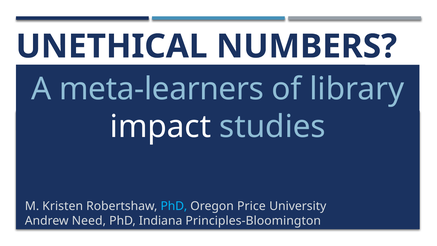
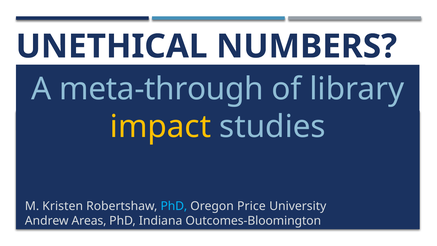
meta-learners: meta-learners -> meta-through
impact colour: white -> yellow
Need: Need -> Areas
Principles-Bloomington: Principles-Bloomington -> Outcomes-Bloomington
